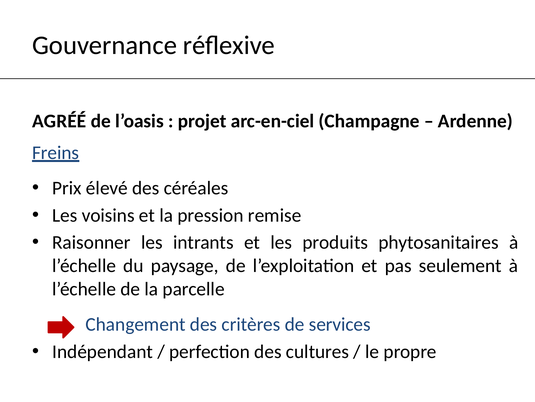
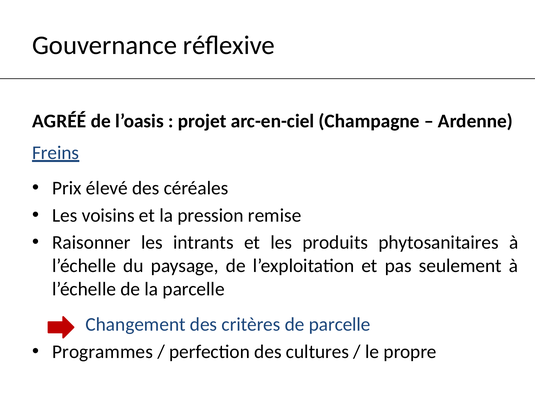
de services: services -> parcelle
Indépendant: Indépendant -> Programmes
